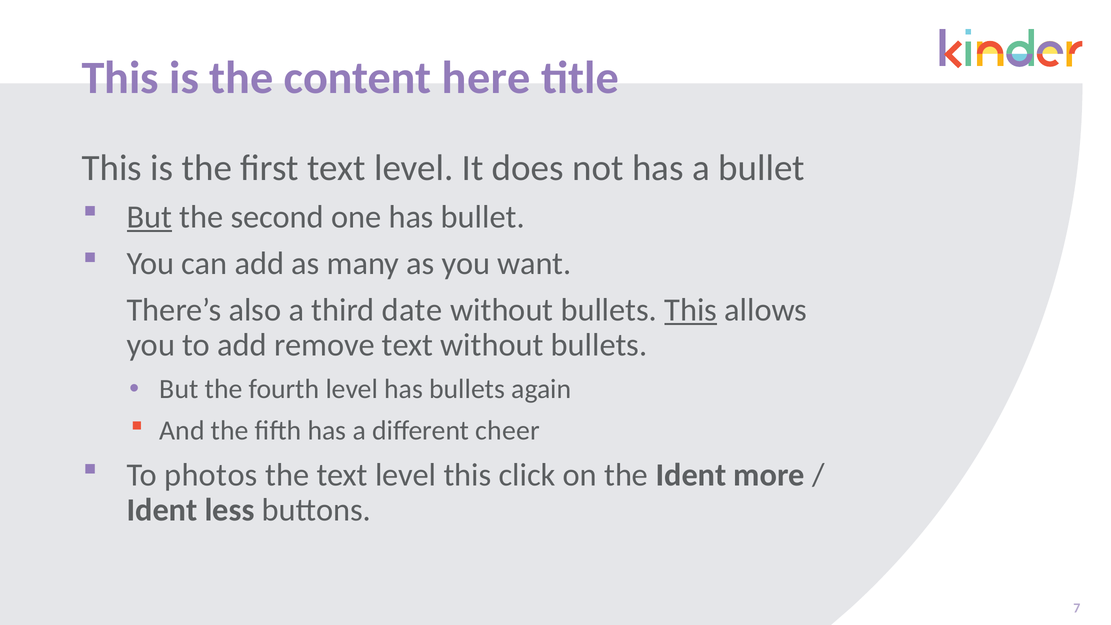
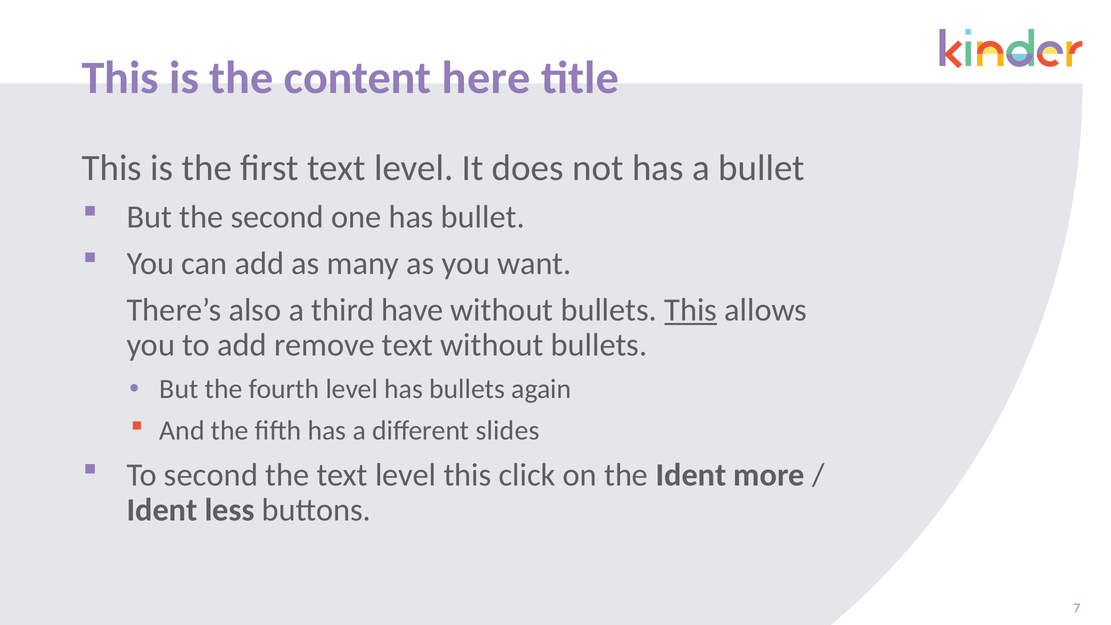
But at (149, 217) underline: present -> none
date: date -> have
cheer: cheer -> slides
To photos: photos -> second
